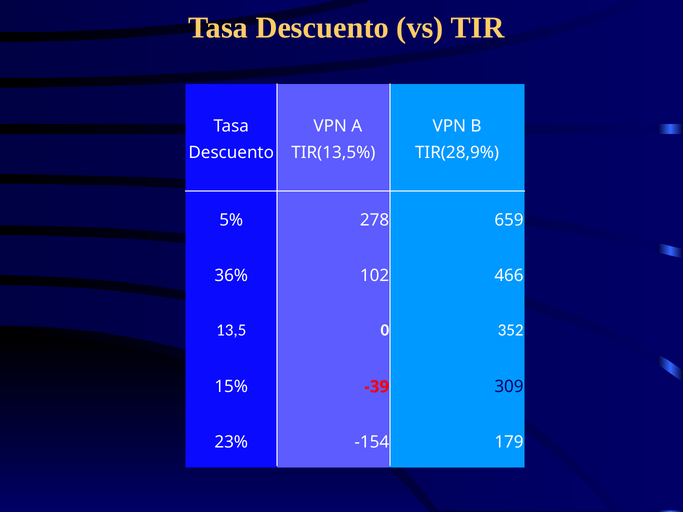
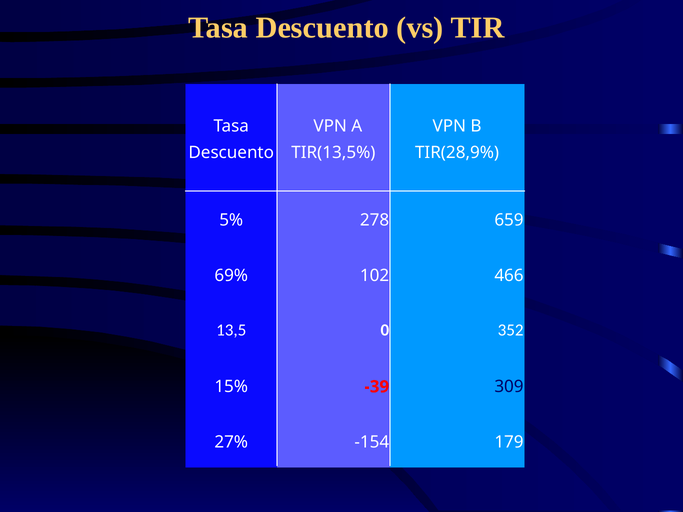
36%: 36% -> 69%
23%: 23% -> 27%
